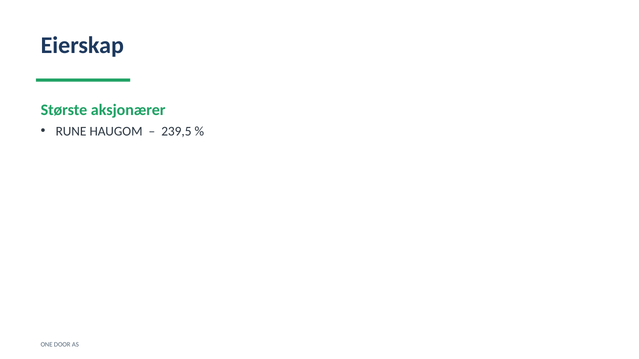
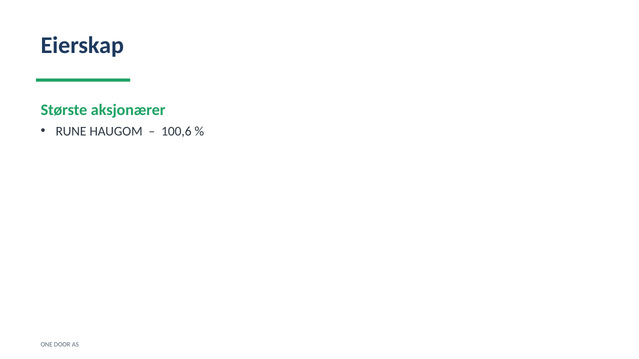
239,5: 239,5 -> 100,6
